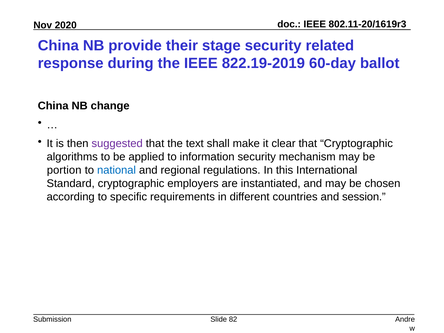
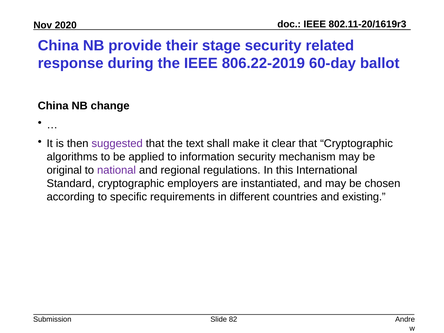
822.19-2019: 822.19-2019 -> 806.22-2019
portion: portion -> original
national colour: blue -> purple
session: session -> existing
